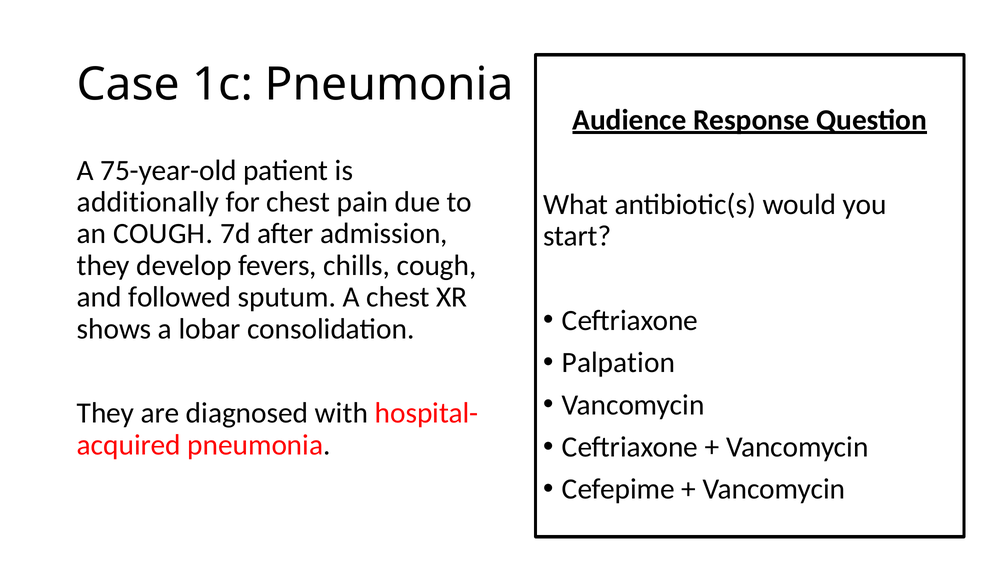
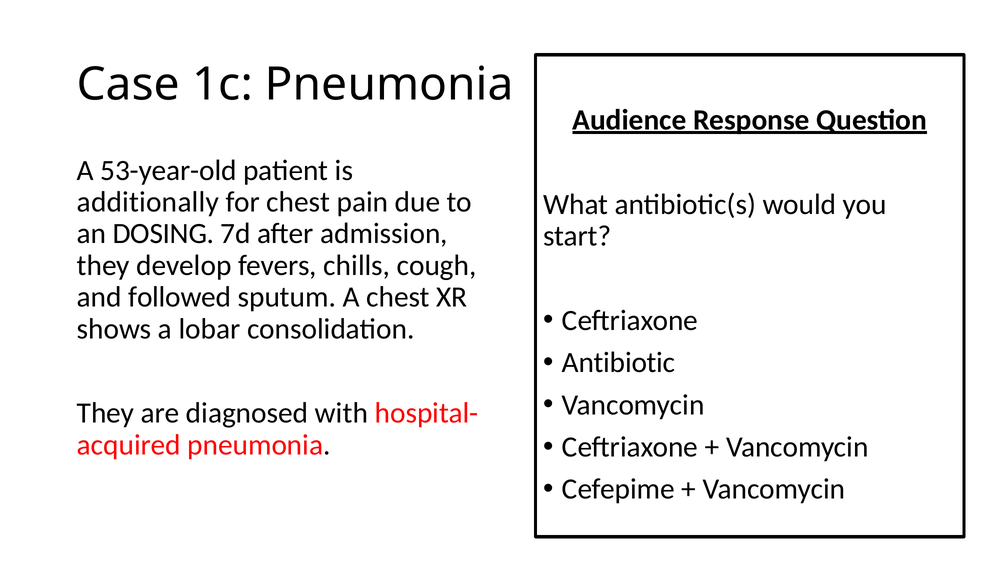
75-year-old: 75-year-old -> 53-year-old
an COUGH: COUGH -> DOSING
Palpation: Palpation -> Antibiotic
